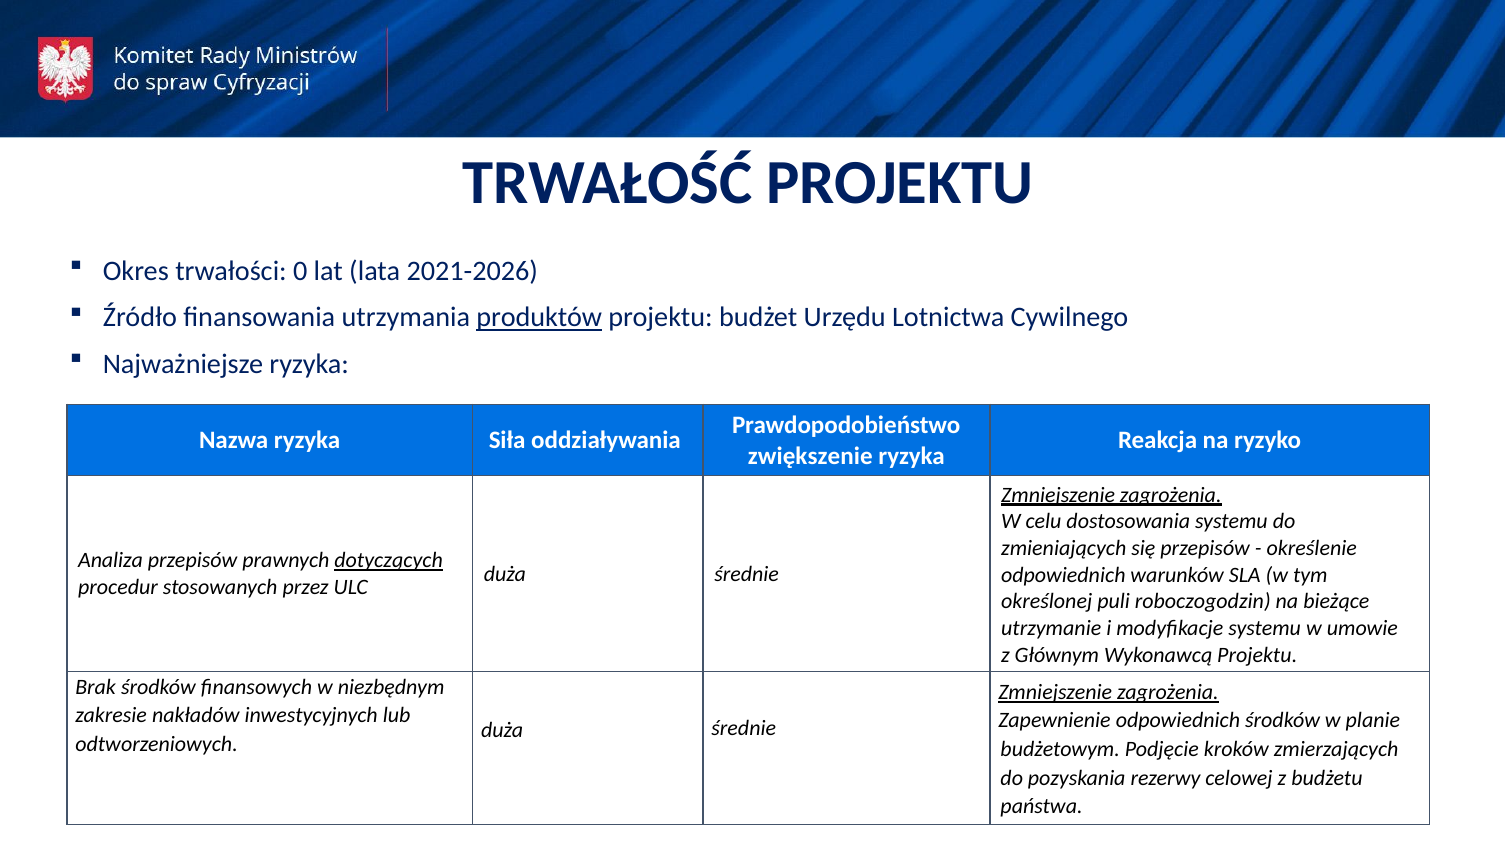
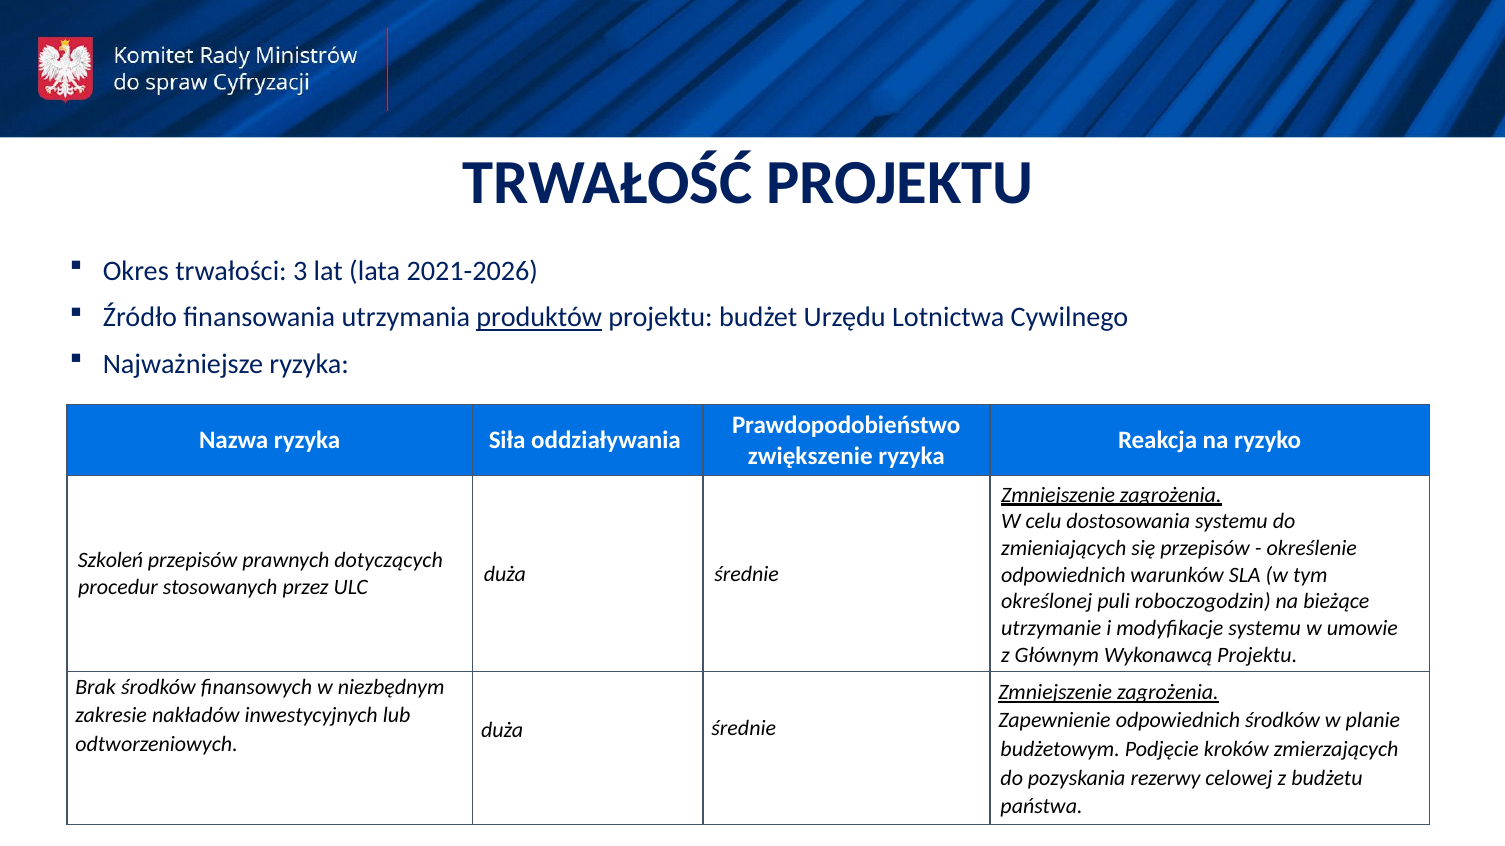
0: 0 -> 3
Analiza: Analiza -> Szkoleń
dotyczących underline: present -> none
